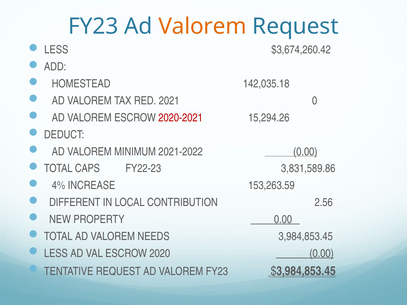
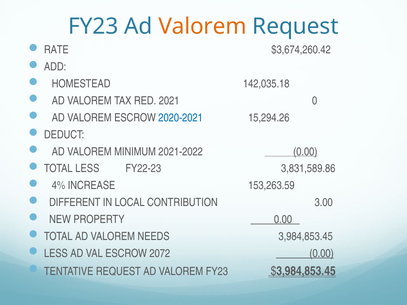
LESS at (56, 50): LESS -> RATE
2020-2021 colour: red -> blue
TOTAL CAPS: CAPS -> LESS
2.56: 2.56 -> 3.00
2020: 2020 -> 2072
